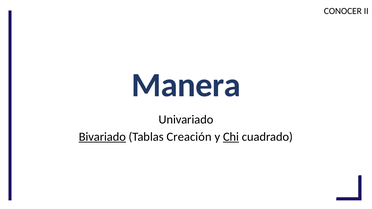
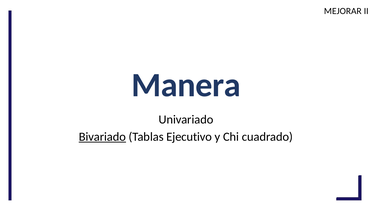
CONOCER: CONOCER -> MEJORAR
Creación: Creación -> Ejecutivo
Chi underline: present -> none
